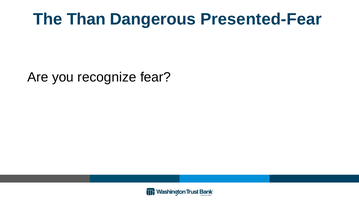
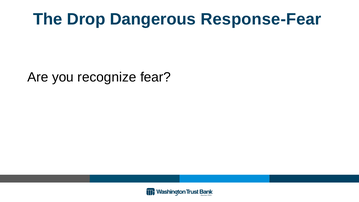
Than: Than -> Drop
Presented-Fear: Presented-Fear -> Response-Fear
